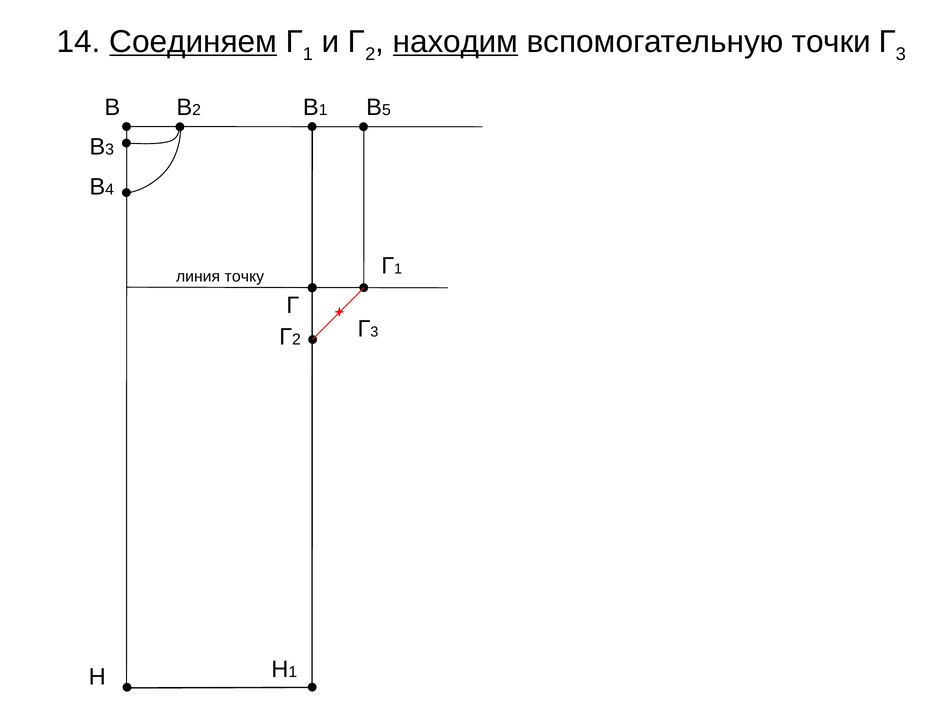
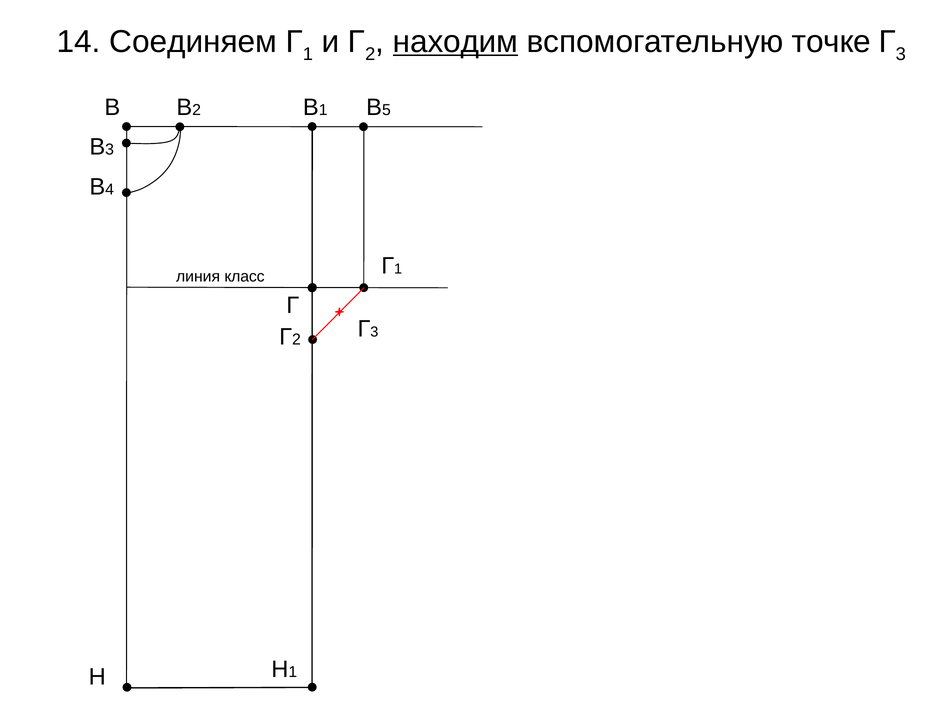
Соединяем underline: present -> none
точки: точки -> точке
точку: точку -> класс
